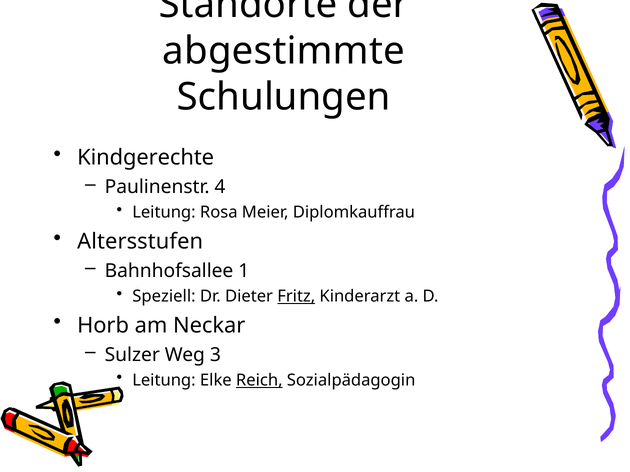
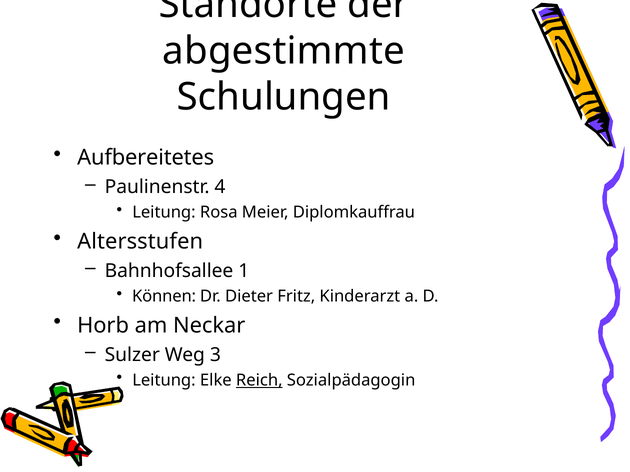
Kindgerechte: Kindgerechte -> Aufbereitetes
Speziell: Speziell -> Können
Fritz underline: present -> none
